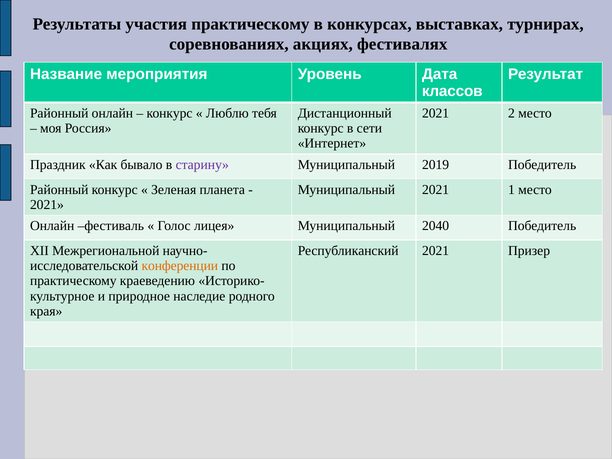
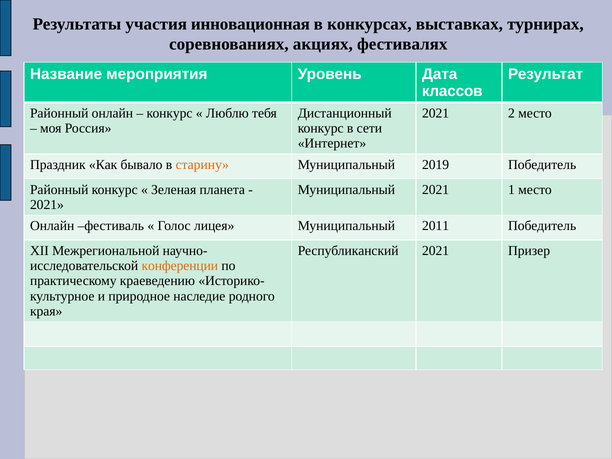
участия практическому: практическому -> инновационная
старину colour: purple -> orange
2040: 2040 -> 2011
